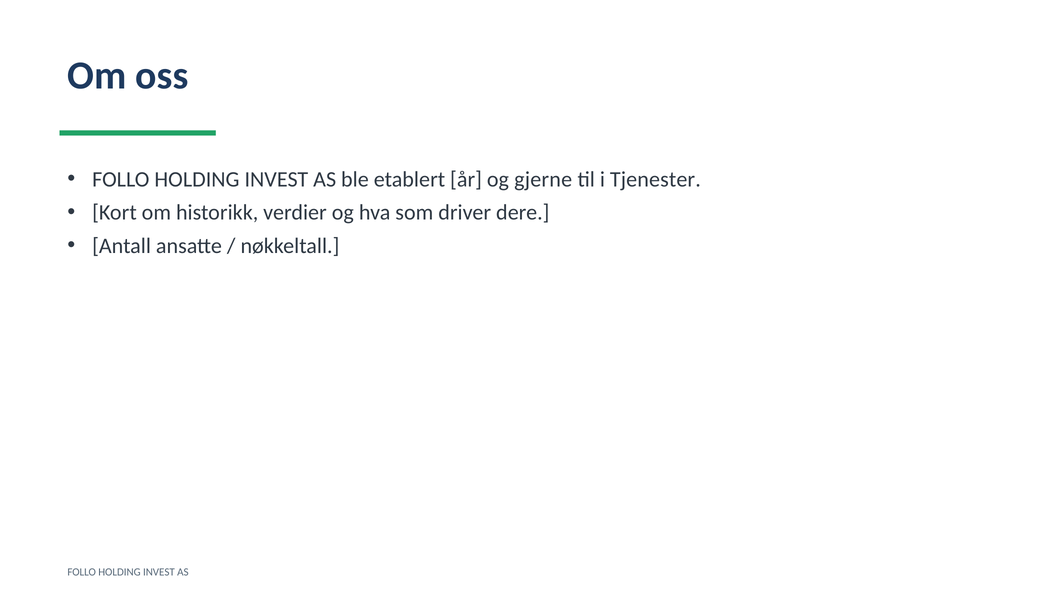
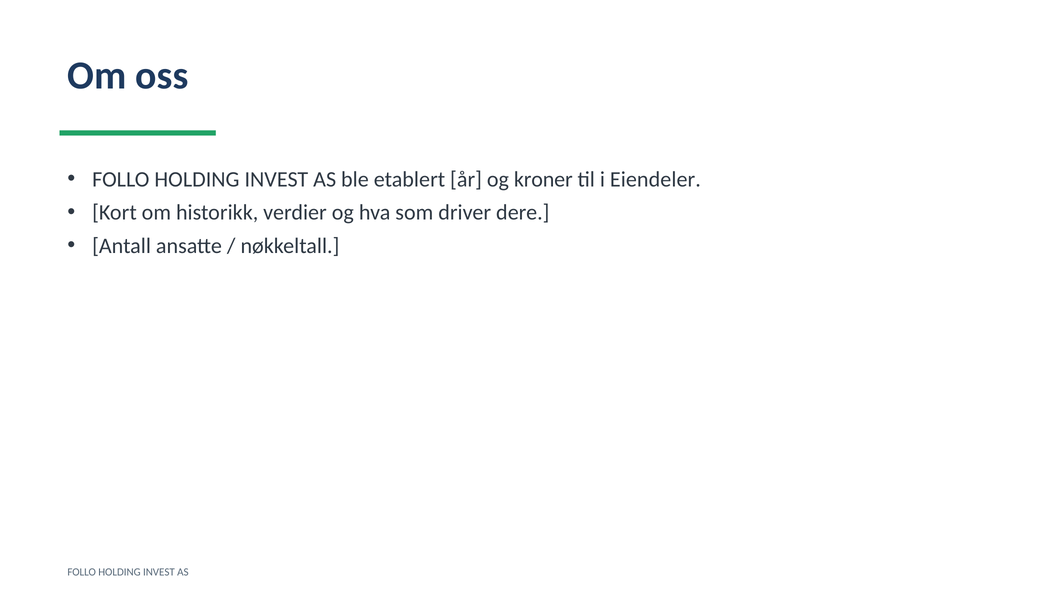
gjerne: gjerne -> kroner
Tjenester: Tjenester -> Eiendeler
